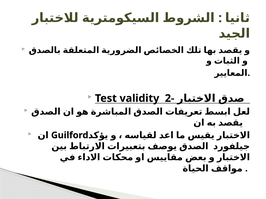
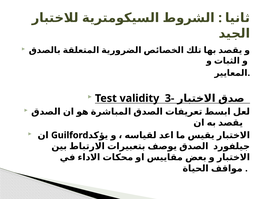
2-: 2- -> 3-
